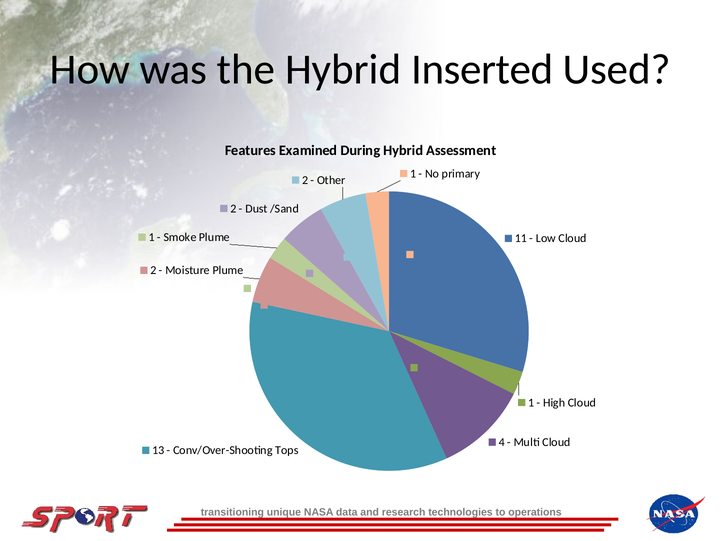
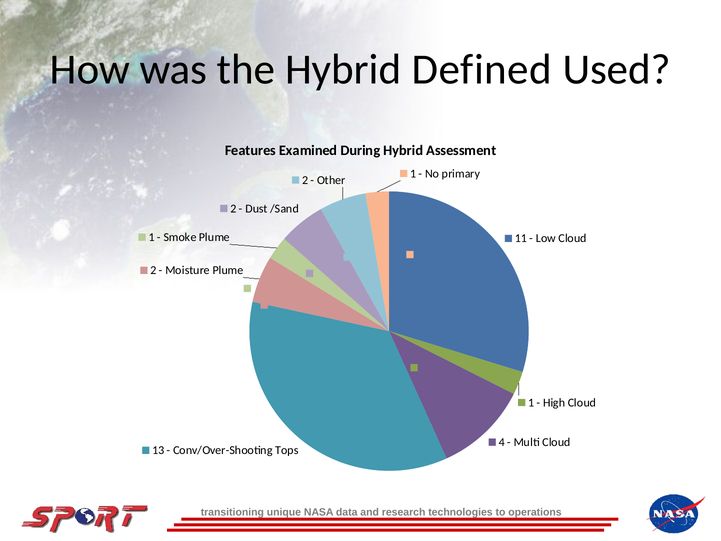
Inserted: Inserted -> Defined
